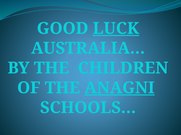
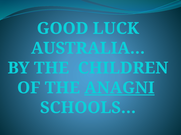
LUCK underline: present -> none
